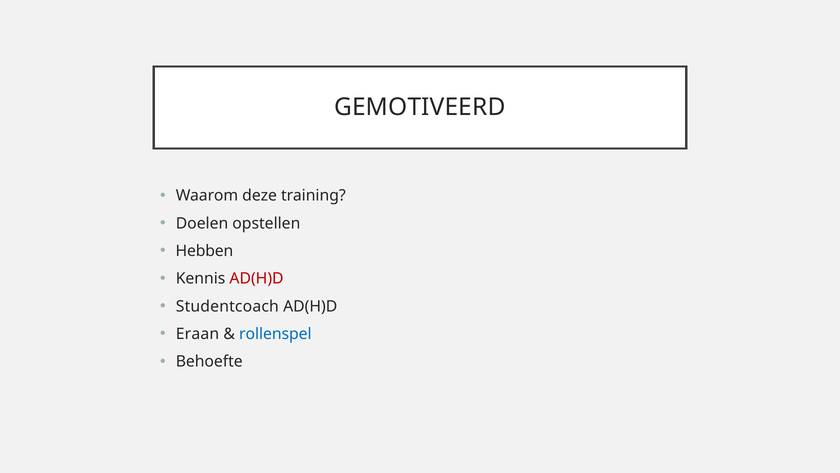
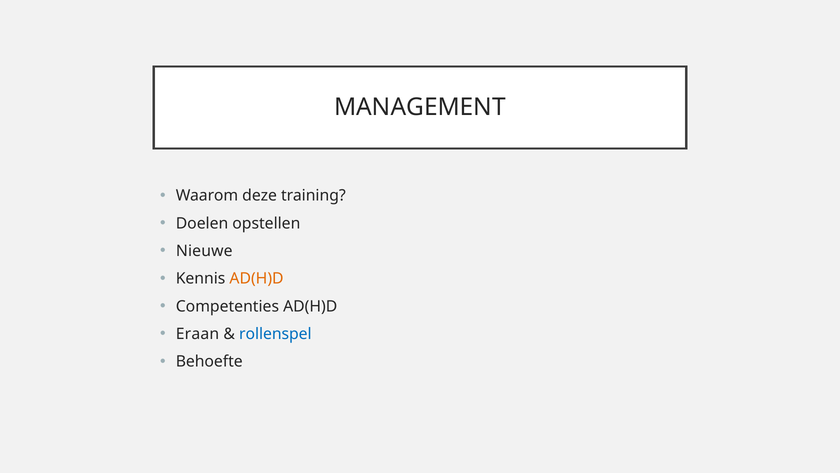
GEMOTIVEERD: GEMOTIVEERD -> MANAGEMENT
Hebben: Hebben -> Nieuwe
AD(H)D at (257, 278) colour: red -> orange
Studentcoach: Studentcoach -> Competenties
